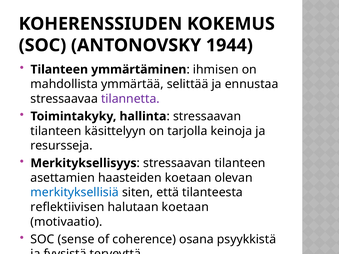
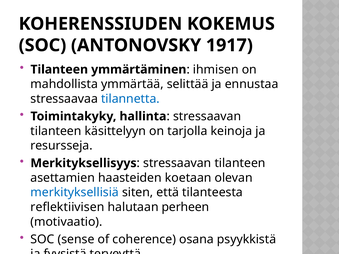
1944: 1944 -> 1917
tilannetta colour: purple -> blue
halutaan koetaan: koetaan -> perheen
